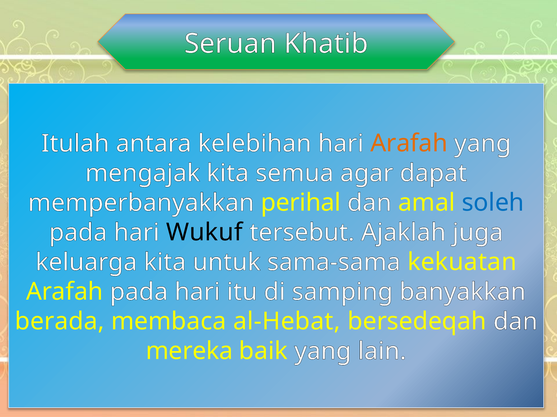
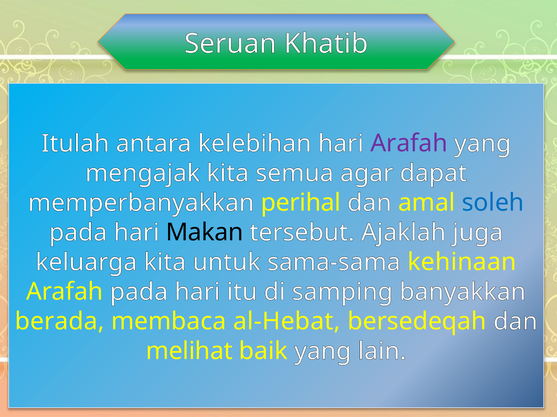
Arafah at (409, 144) colour: orange -> purple
Wukuf: Wukuf -> Makan
kekuatan: kekuatan -> kehinaan
mereka: mereka -> melihat
